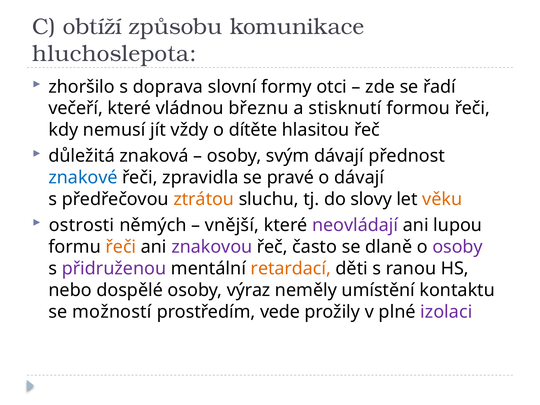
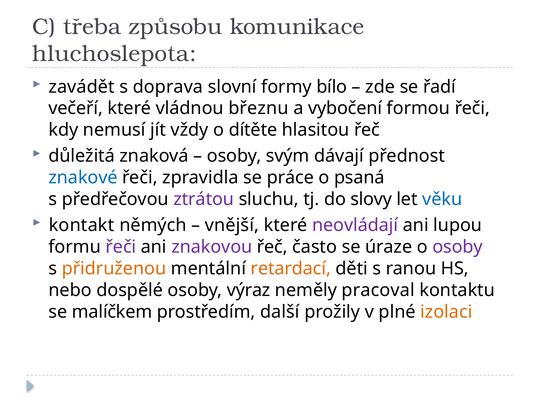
obtíží: obtíží -> třeba
zhoršilo: zhoršilo -> zavádět
otci: otci -> bílo
stisknutí: stisknutí -> vybočení
pravé: pravé -> práce
o dávají: dávají -> psaná
ztrátou colour: orange -> purple
věku colour: orange -> blue
ostrosti: ostrosti -> kontakt
řeči at (121, 247) colour: orange -> purple
dlaně: dlaně -> úraze
přidruženou colour: purple -> orange
umístění: umístění -> pracoval
možností: možností -> malíčkem
vede: vede -> další
izolaci colour: purple -> orange
